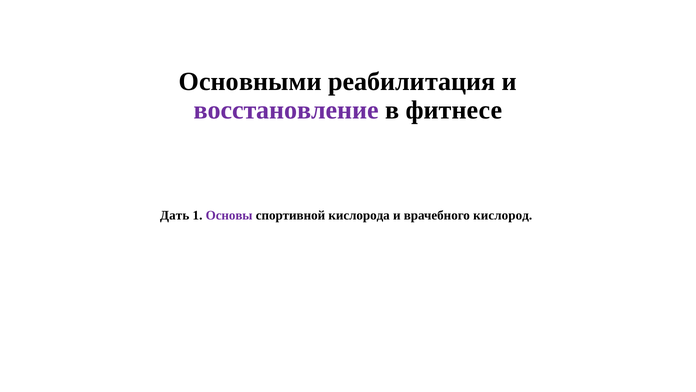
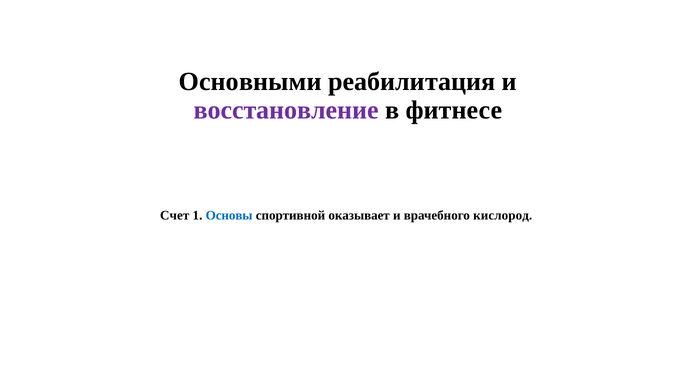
Дать: Дать -> Счет
Основы colour: purple -> blue
кислорода: кислорода -> оказывает
